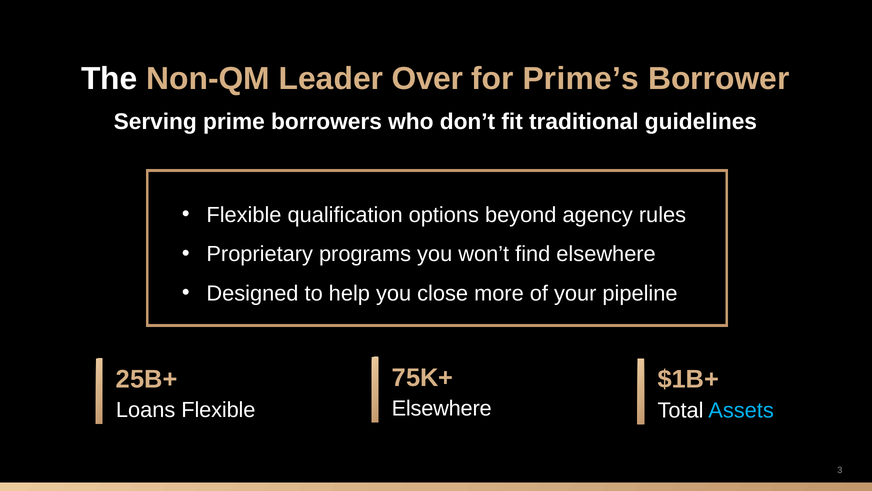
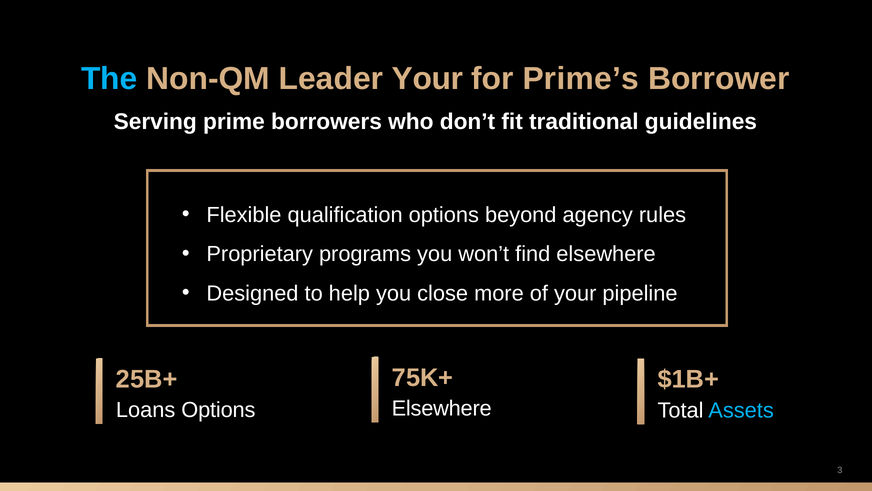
The colour: white -> light blue
Leader Over: Over -> Your
Loans Flexible: Flexible -> Options
